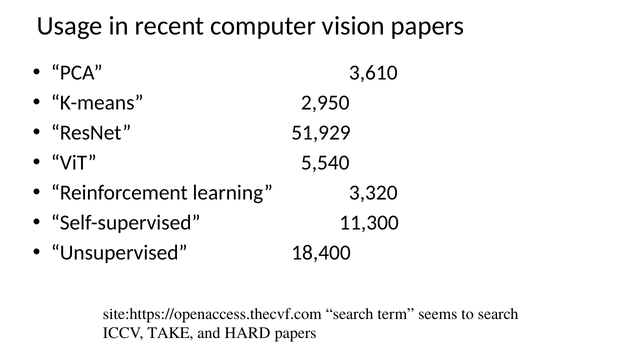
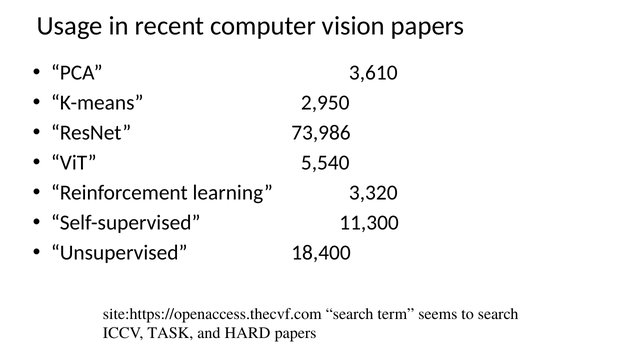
51,929: 51,929 -> 73,986
TAKE: TAKE -> TASK
